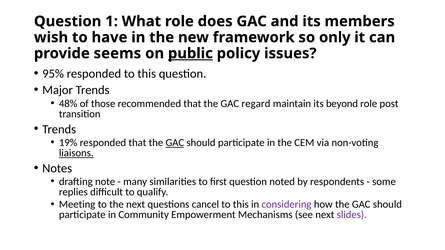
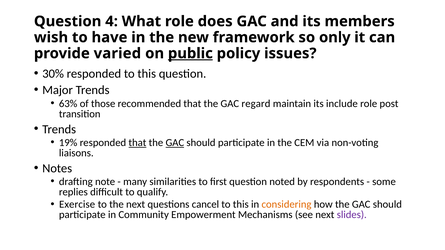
1: 1 -> 4
seems: seems -> varied
95%: 95% -> 30%
48%: 48% -> 63%
beyond: beyond -> include
that at (137, 143) underline: none -> present
liaisons underline: present -> none
Meeting: Meeting -> Exercise
considering colour: purple -> orange
